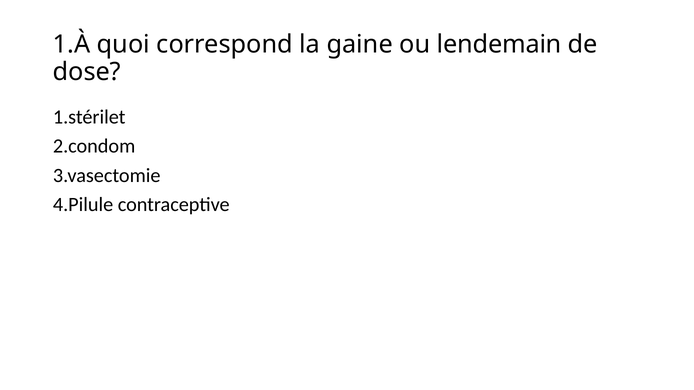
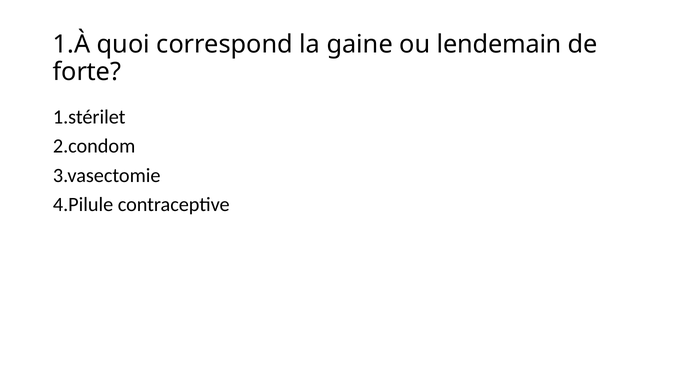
dose: dose -> forte
